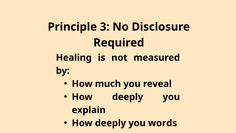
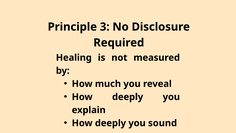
words: words -> sound
